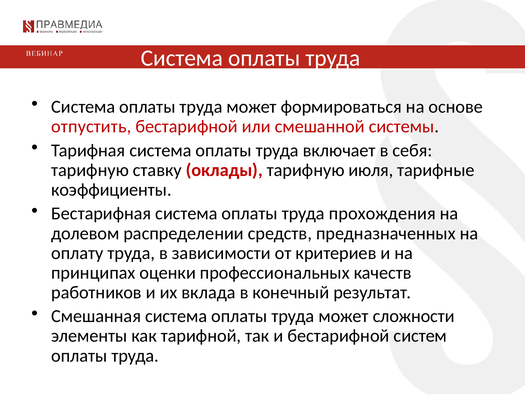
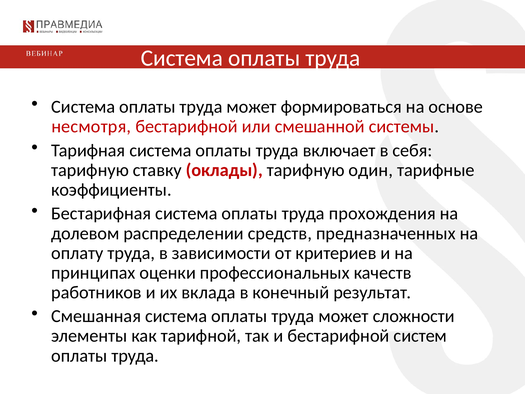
отпустить: отпустить -> несмотря
июля: июля -> один
